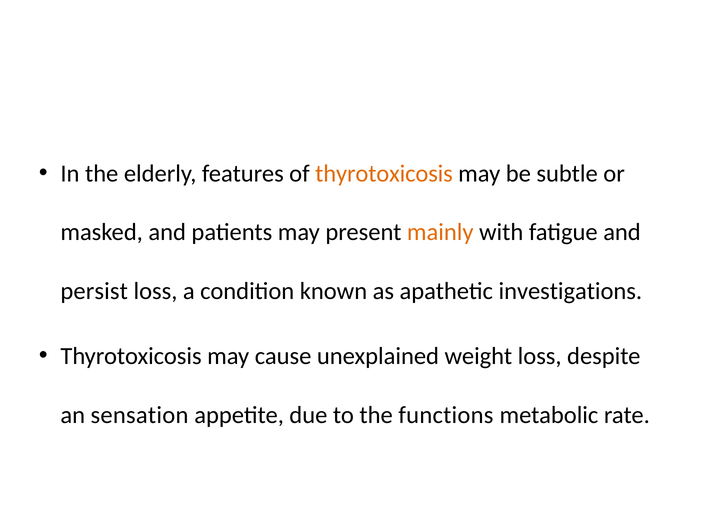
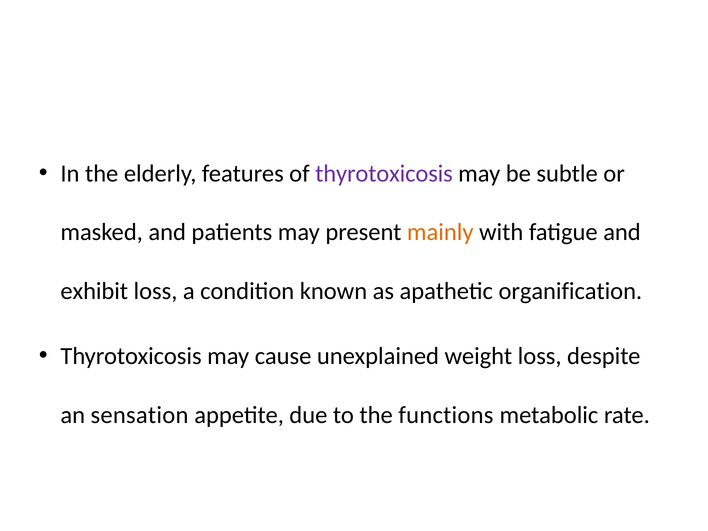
thyrotoxicosis at (384, 173) colour: orange -> purple
persist: persist -> exhibit
investigations: investigations -> organification
